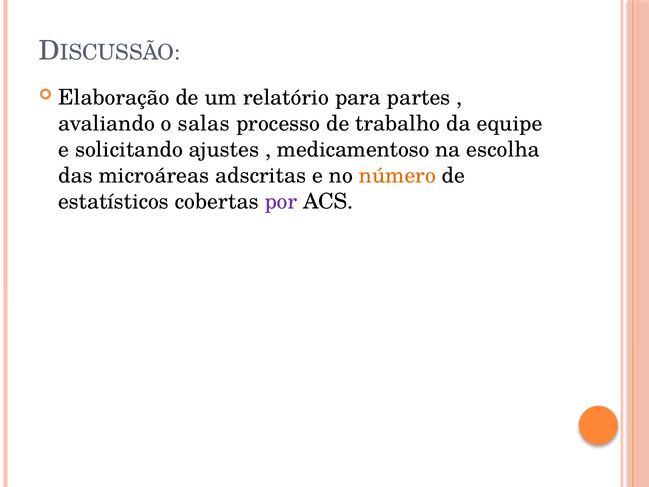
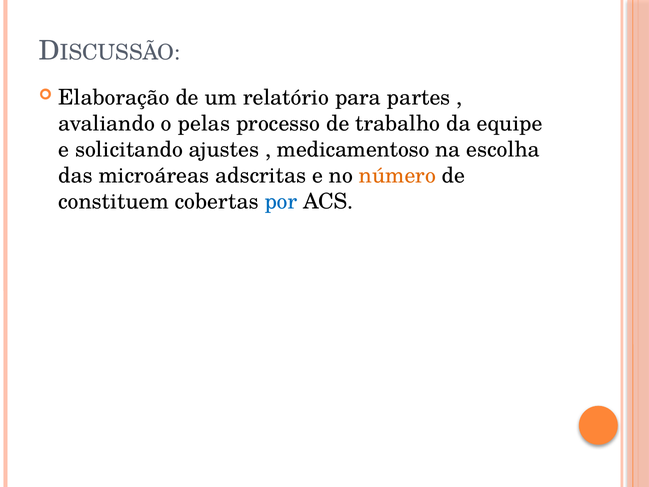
salas: salas -> pelas
estatísticos: estatísticos -> constituem
por colour: purple -> blue
